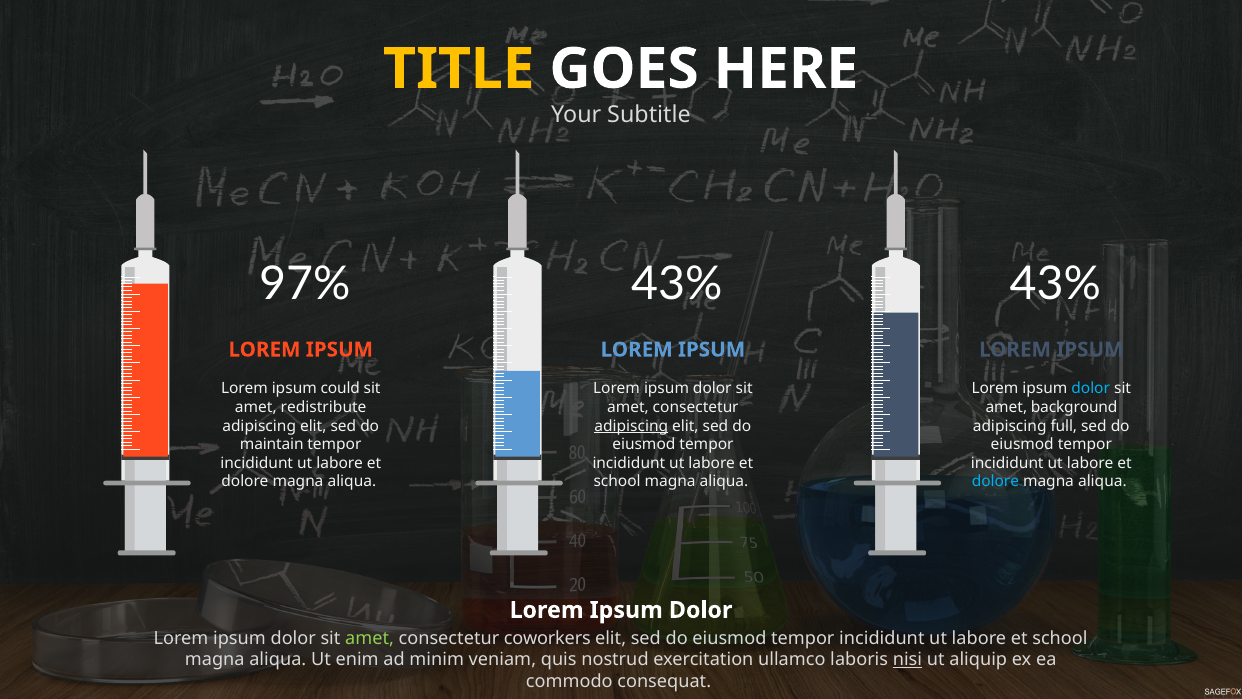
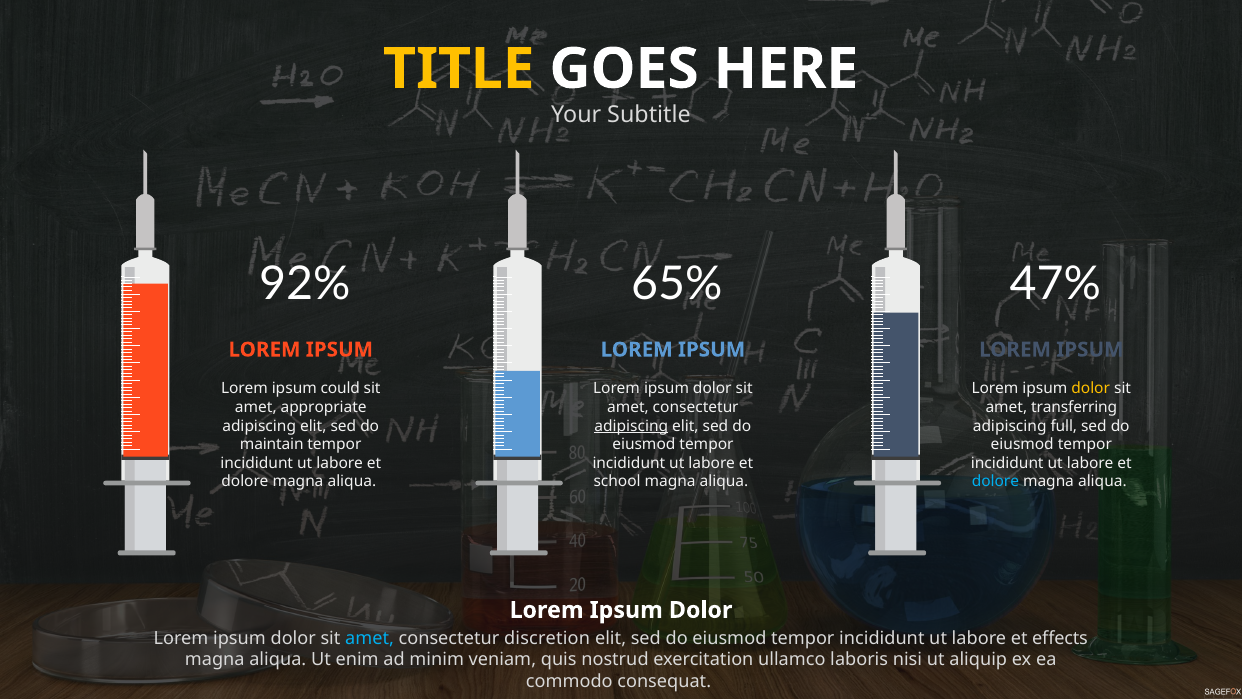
97%: 97% -> 92%
43% at (677, 284): 43% -> 65%
43% at (1055, 284): 43% -> 47%
dolor at (1091, 388) colour: light blue -> yellow
redistribute: redistribute -> appropriate
background: background -> transferring
amet at (370, 638) colour: light green -> light blue
coworkers: coworkers -> discretion
school at (1060, 638): school -> effects
nisi underline: present -> none
